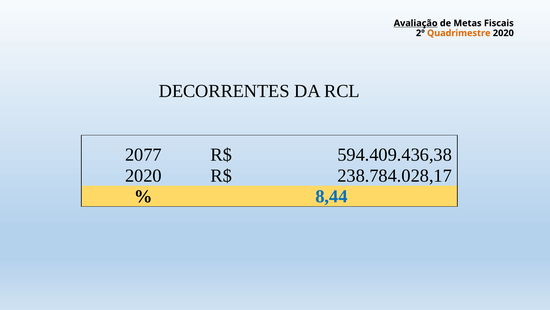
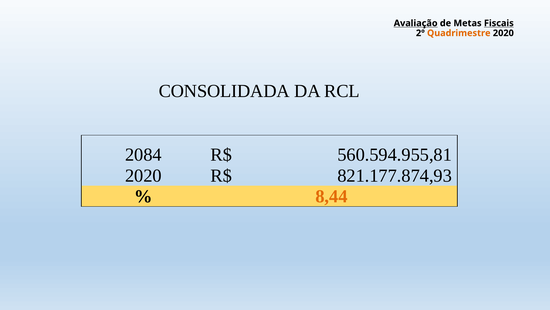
Fiscais underline: none -> present
DECORRENTES: DECORRENTES -> CONSOLIDADA
2077: 2077 -> 2084
594.409.436,38: 594.409.436,38 -> 560.594.955,81
238.784.028,17: 238.784.028,17 -> 821.177.874,93
8,44 colour: blue -> orange
